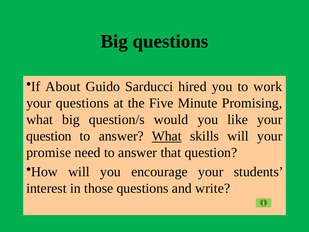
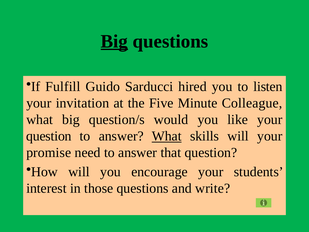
Big at (114, 41) underline: none -> present
About: About -> Fulfill
work: work -> listen
your questions: questions -> invitation
Promising: Promising -> Colleague
